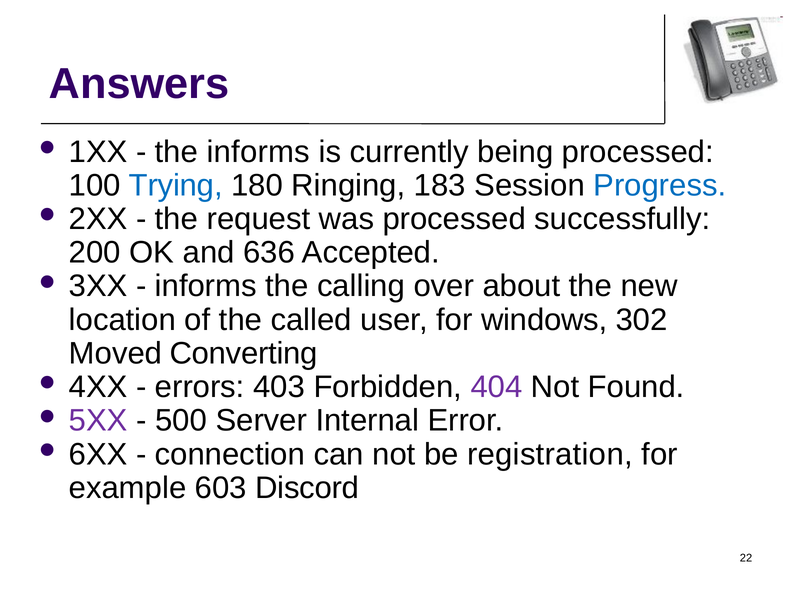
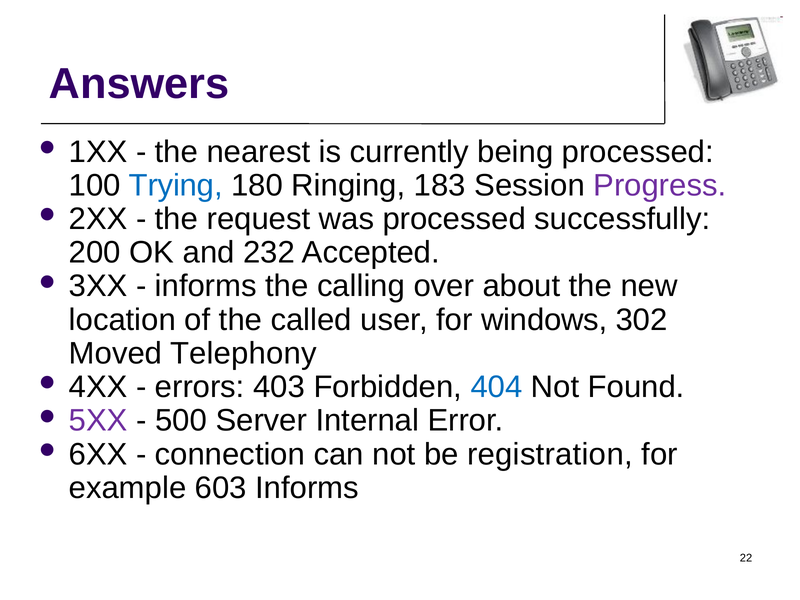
the informs: informs -> nearest
Progress colour: blue -> purple
636: 636 -> 232
Converting: Converting -> Telephony
404 colour: purple -> blue
603 Discord: Discord -> Informs
